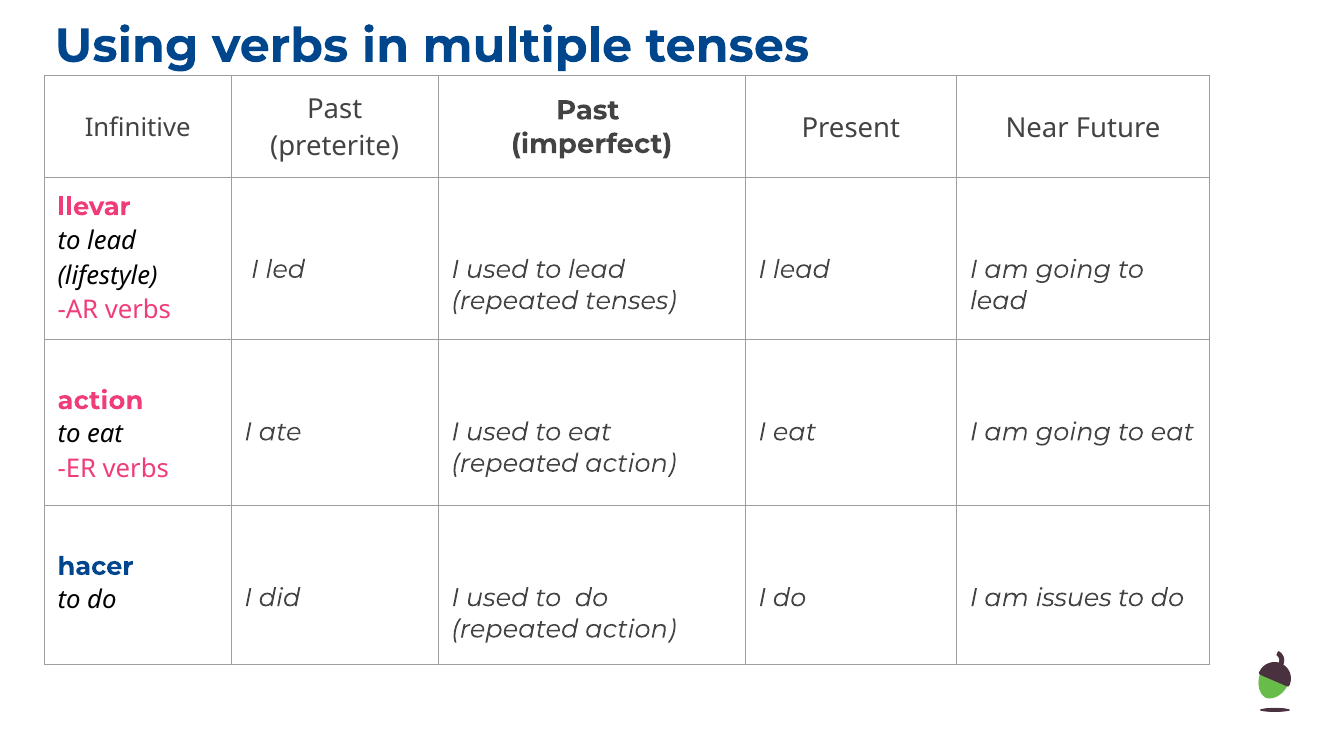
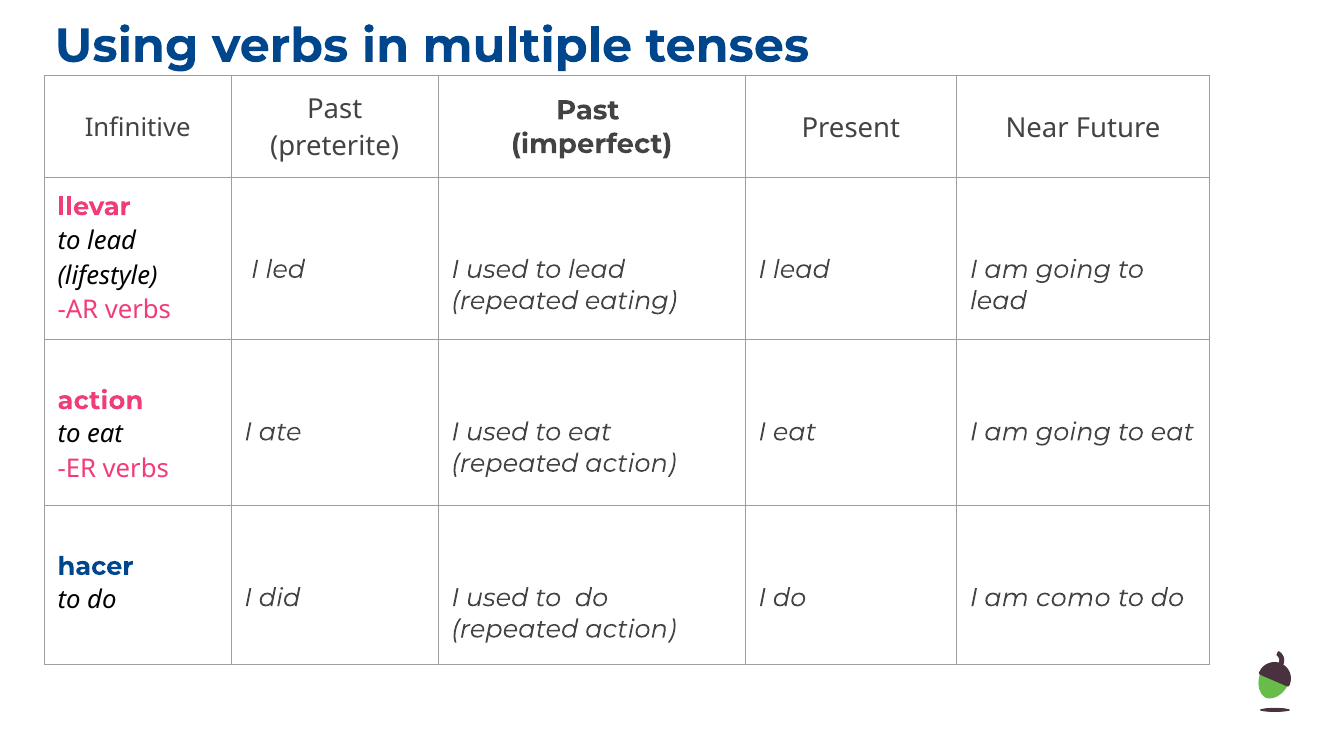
repeated tenses: tenses -> eating
issues: issues -> como
